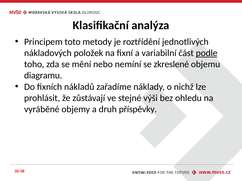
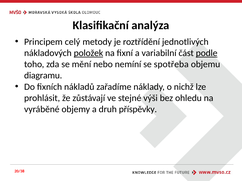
toto: toto -> celý
položek underline: none -> present
zkreslené: zkreslené -> spotřeba
